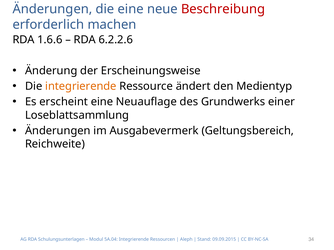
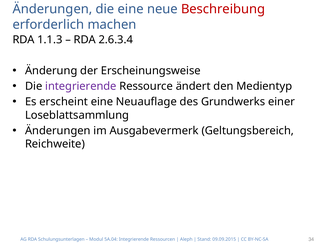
1.6.6: 1.6.6 -> 1.1.3
6.2.2.6: 6.2.2.6 -> 2.6.3.4
integrierende at (81, 86) colour: orange -> purple
